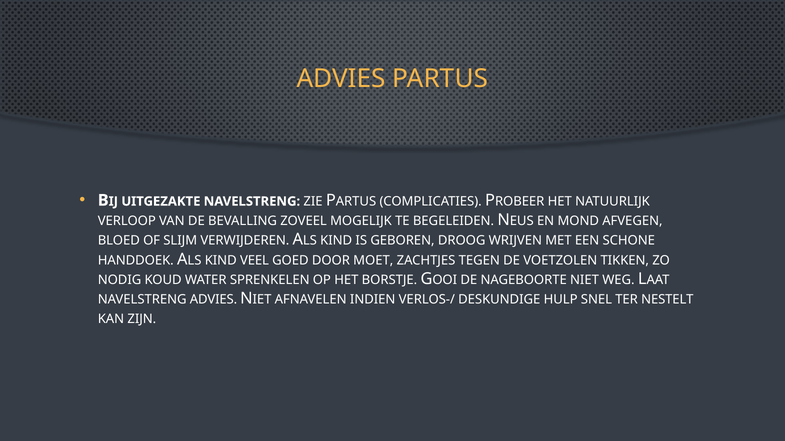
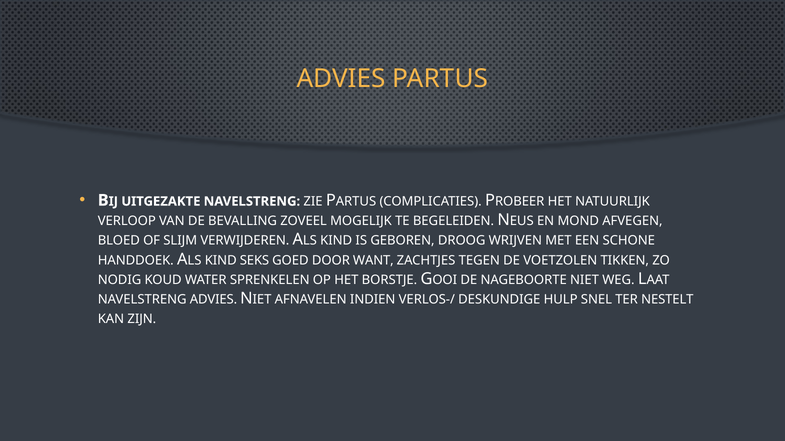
VEEL: VEEL -> SEKS
MOET: MOET -> WANT
